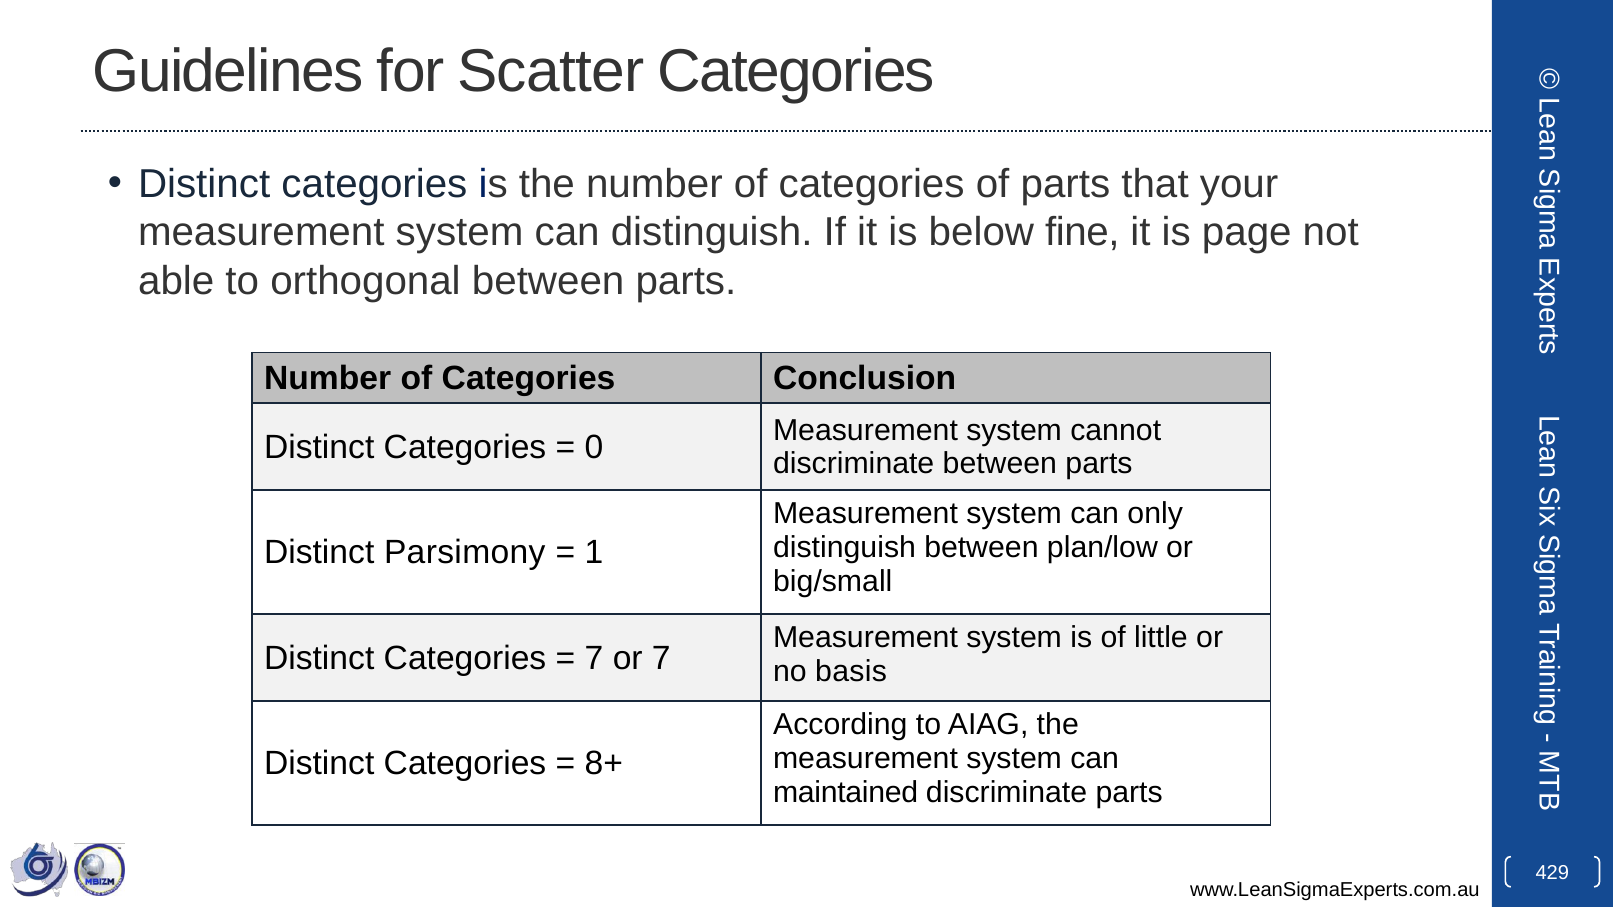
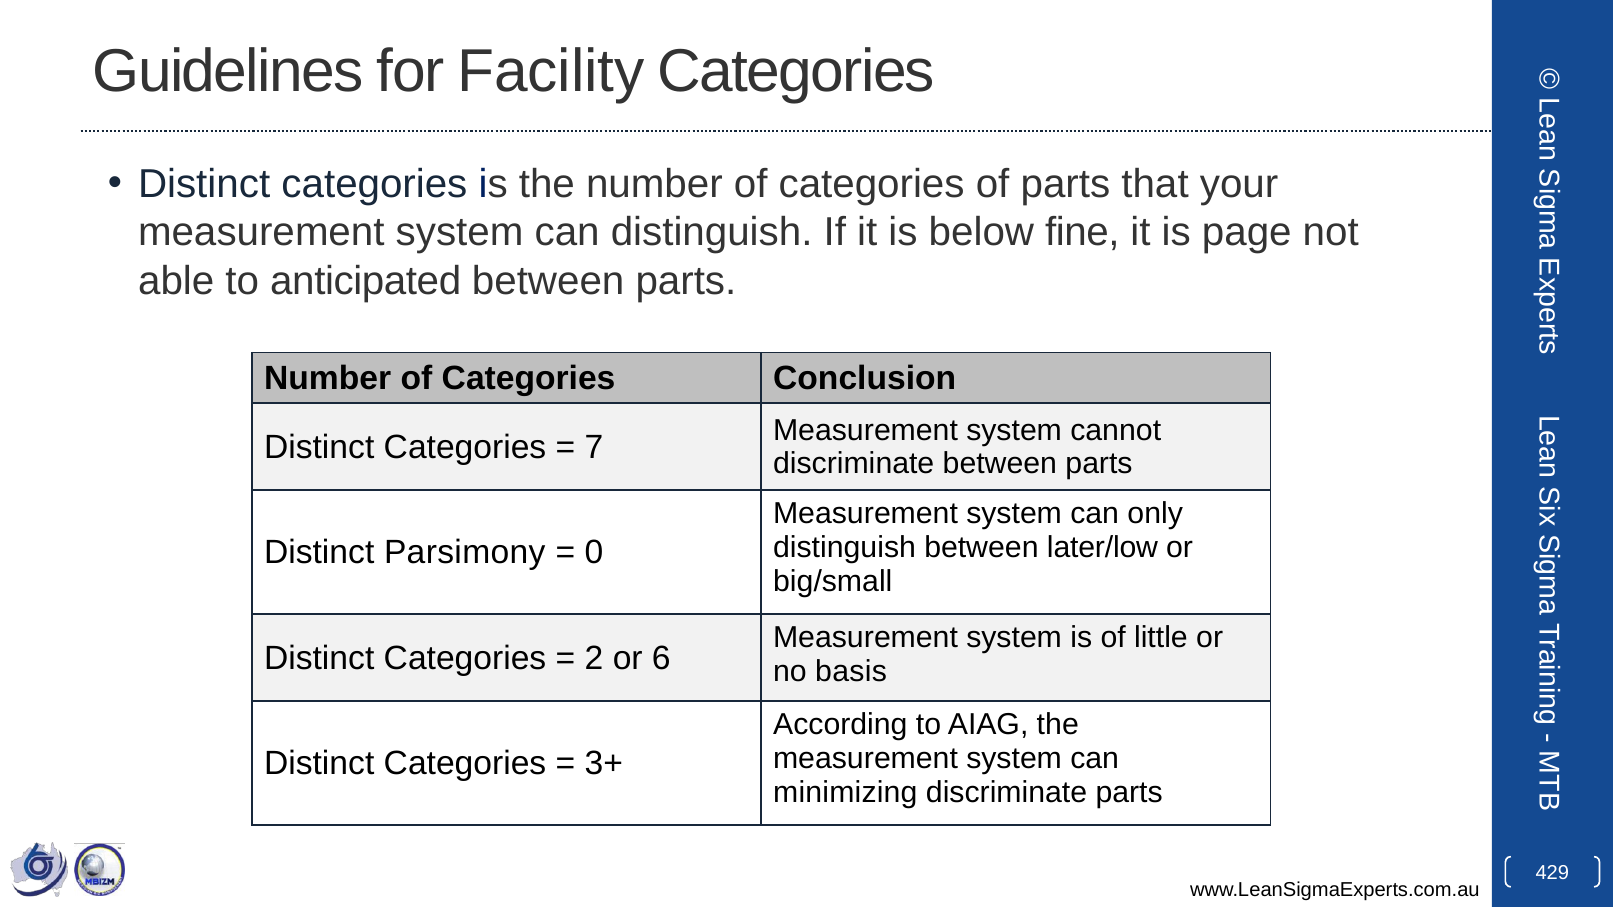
Scatter: Scatter -> Facility
orthogonal: orthogonal -> anticipated
0: 0 -> 7
plan/low: plan/low -> later/low
1: 1 -> 0
7 at (594, 658): 7 -> 2
or 7: 7 -> 6
8+: 8+ -> 3+
maintained: maintained -> minimizing
